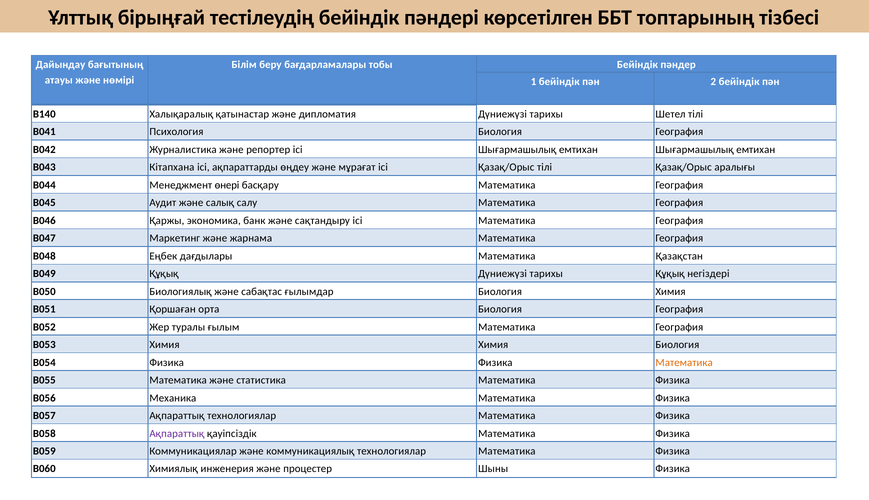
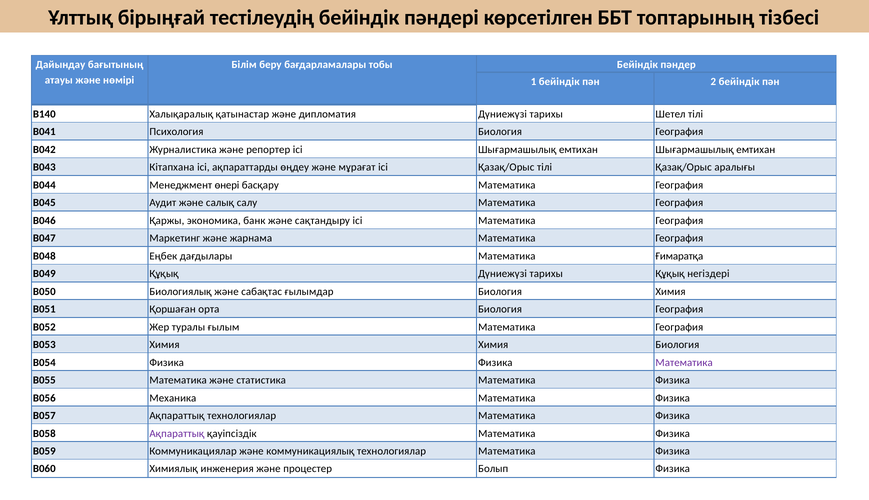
Қазақстан: Қазақстан -> Ғимаратқа
Математика at (684, 362) colour: orange -> purple
Шыны: Шыны -> Болып
